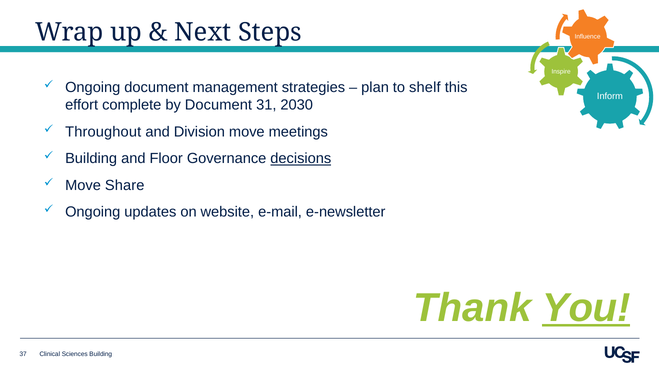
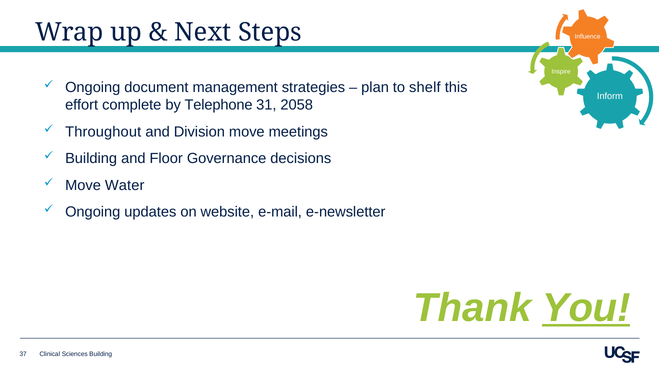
by Document: Document -> Telephone
2030: 2030 -> 2058
decisions underline: present -> none
Share: Share -> Water
